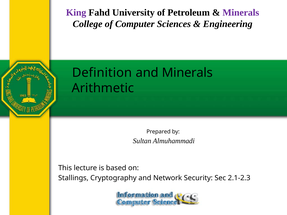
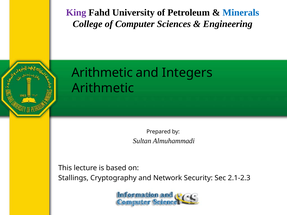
Minerals at (241, 13) colour: purple -> blue
Definition at (102, 73): Definition -> Arithmetic
and Minerals: Minerals -> Integers
